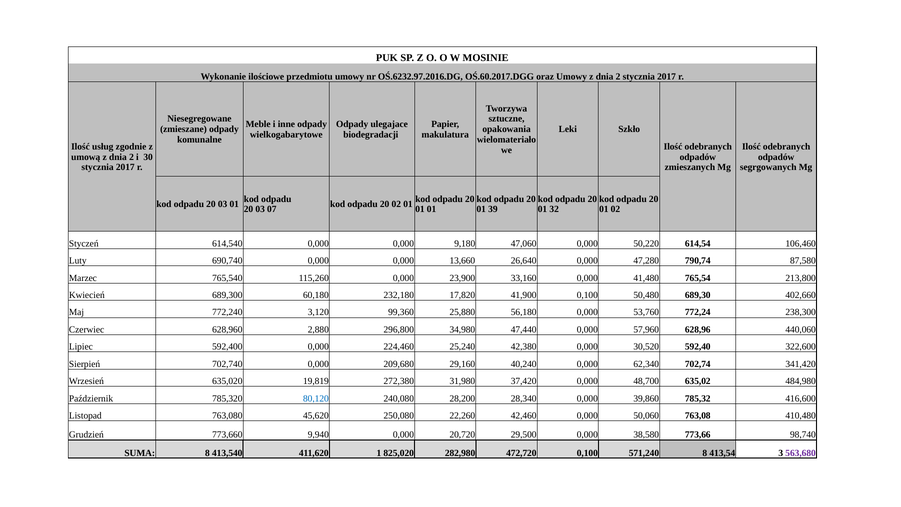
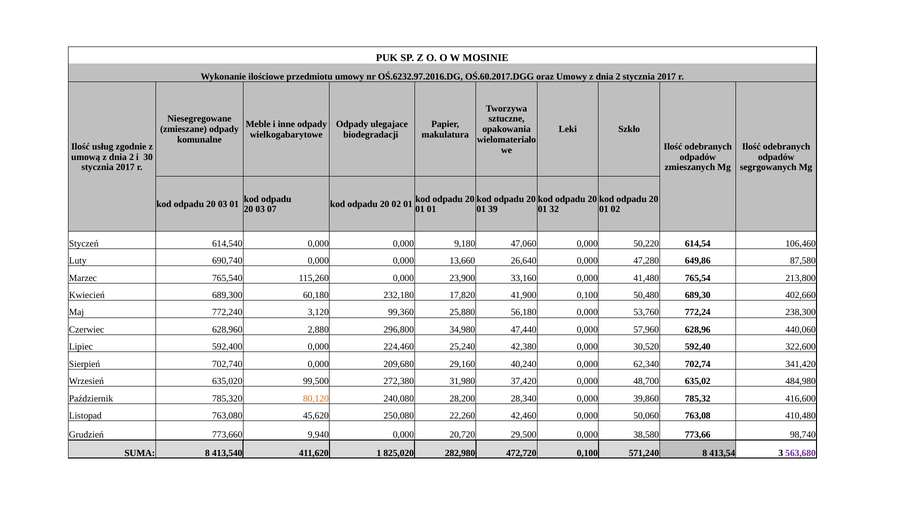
790,74: 790,74 -> 649,86
19,819: 19,819 -> 99,500
80,120 colour: blue -> orange
